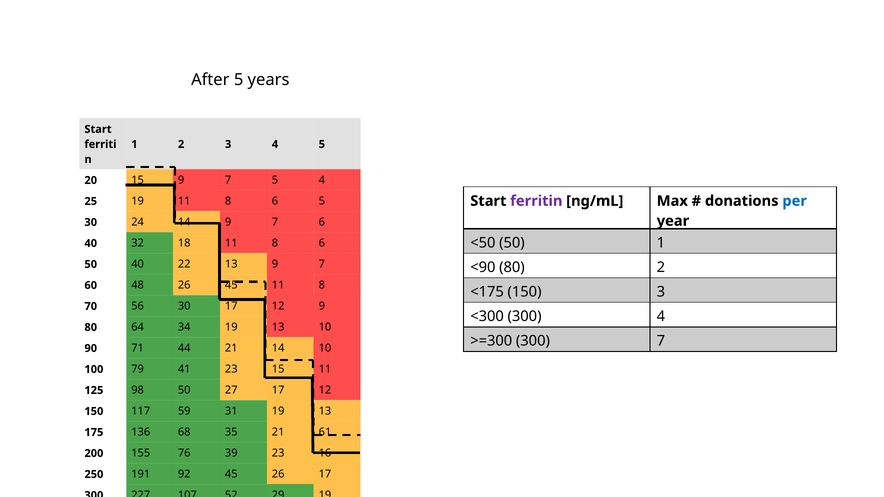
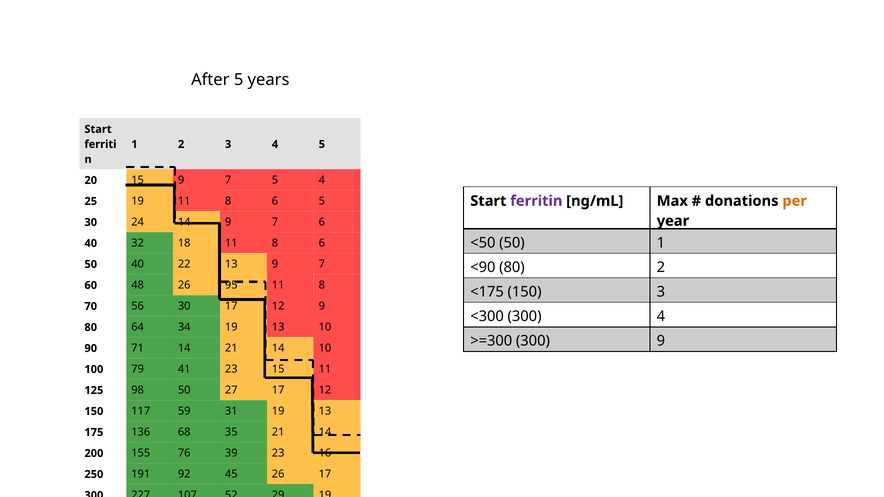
per colour: blue -> orange
26 45: 45 -> 95
300 7: 7 -> 9
71 44: 44 -> 14
35 21 61: 61 -> 14
